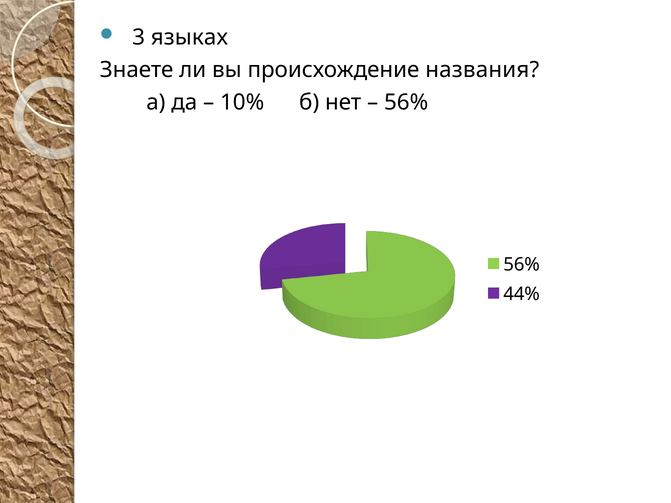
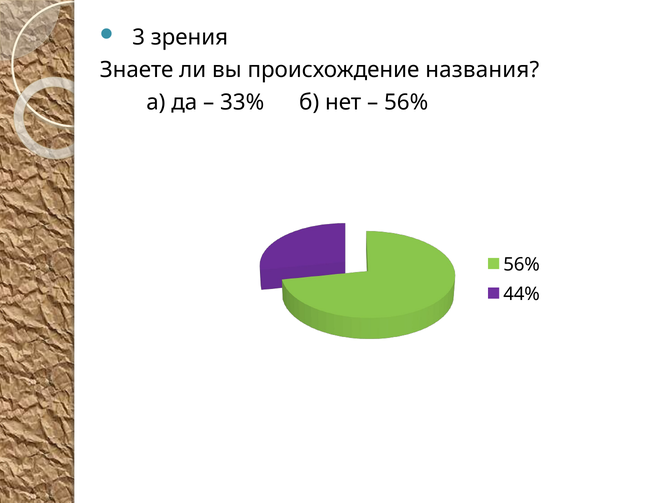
языках: языках -> зрения
10%: 10% -> 33%
